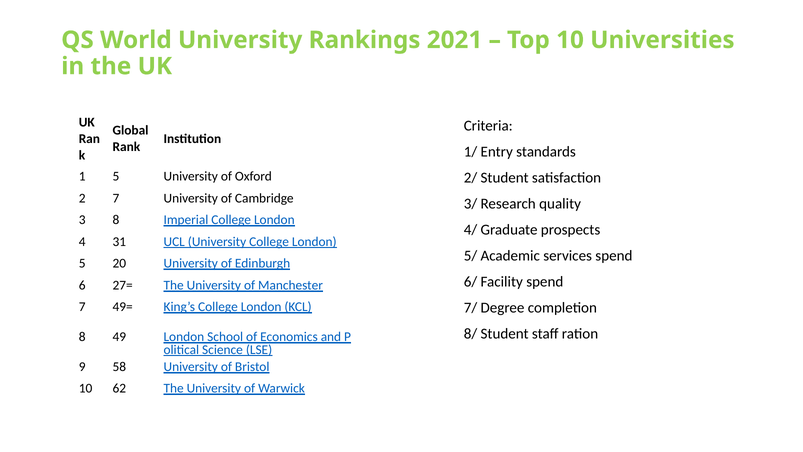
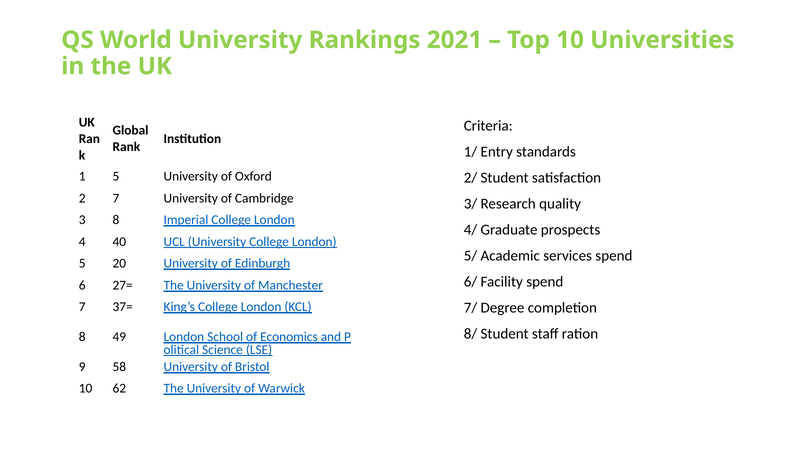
31: 31 -> 40
49=: 49= -> 37=
